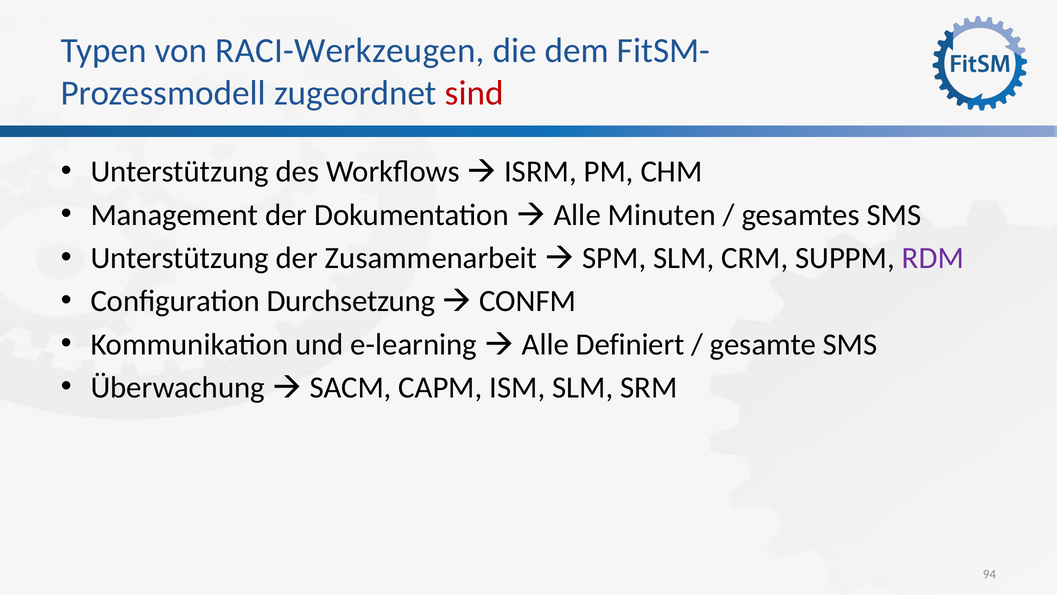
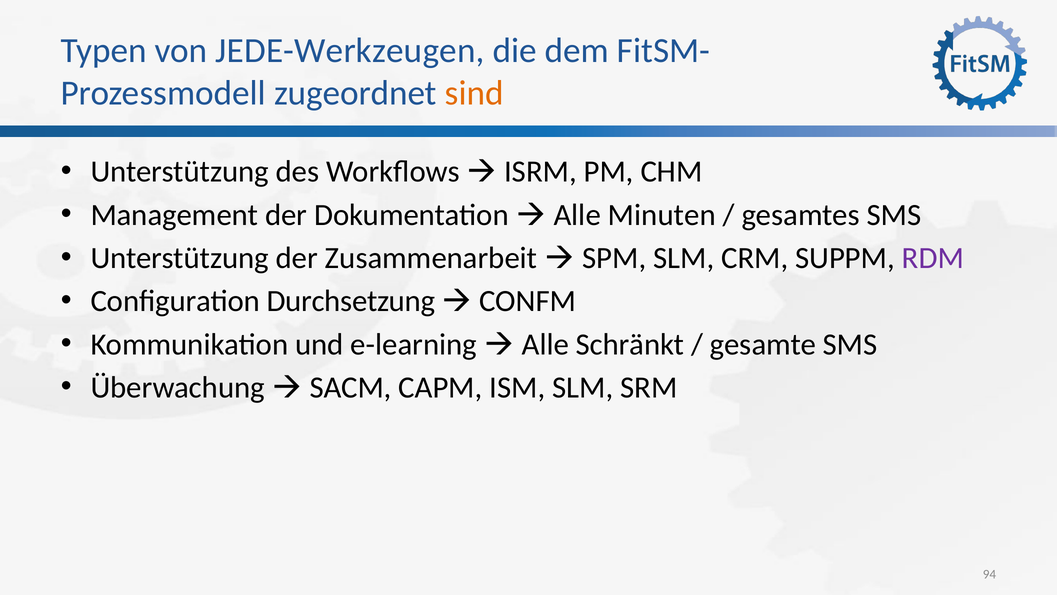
RACI-Werkzeugen: RACI-Werkzeugen -> JEDE-Werkzeugen
sind colour: red -> orange
Definiert: Definiert -> Schränkt
